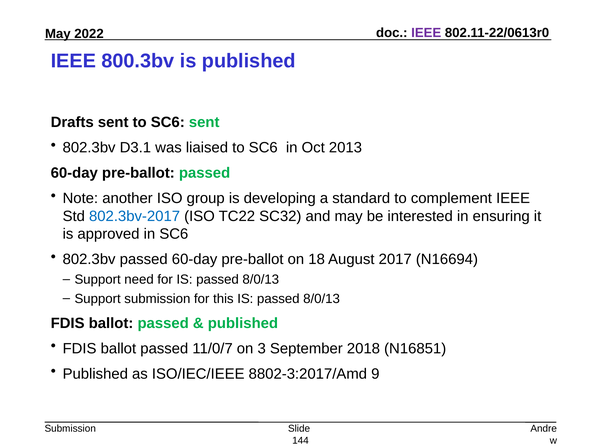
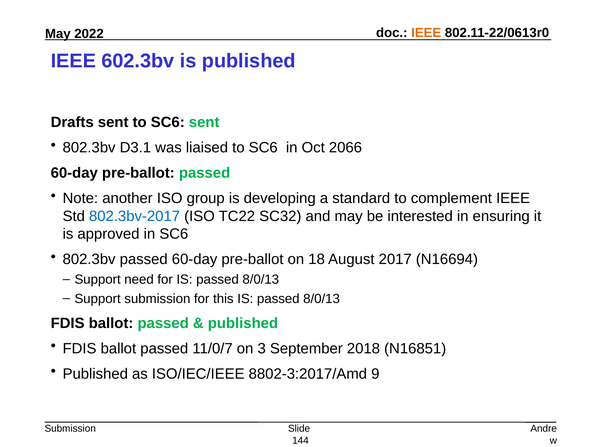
IEEE at (426, 33) colour: purple -> orange
800.3bv: 800.3bv -> 602.3bv
2013: 2013 -> 2066
